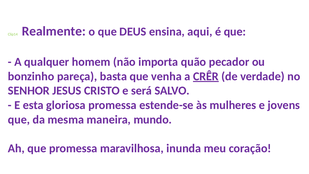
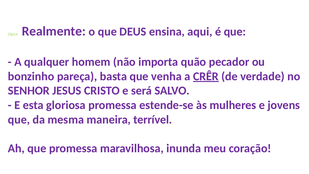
mundo: mundo -> terrível
